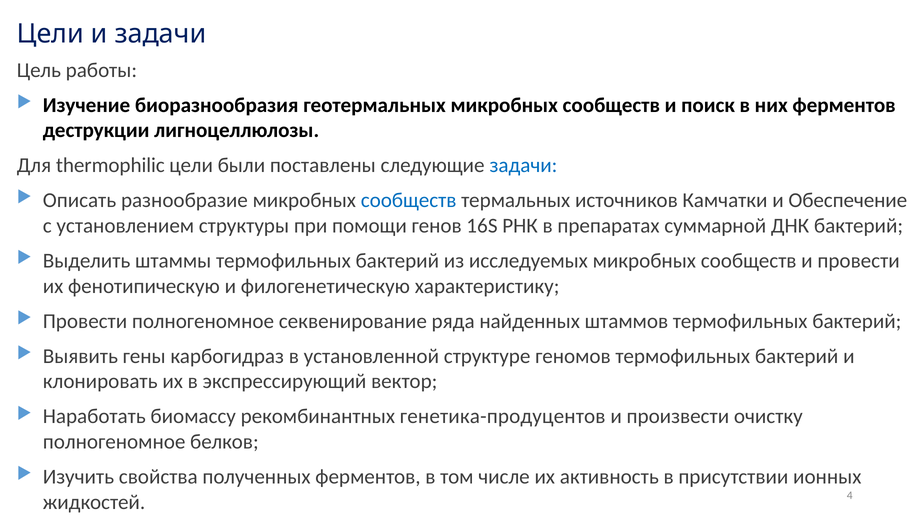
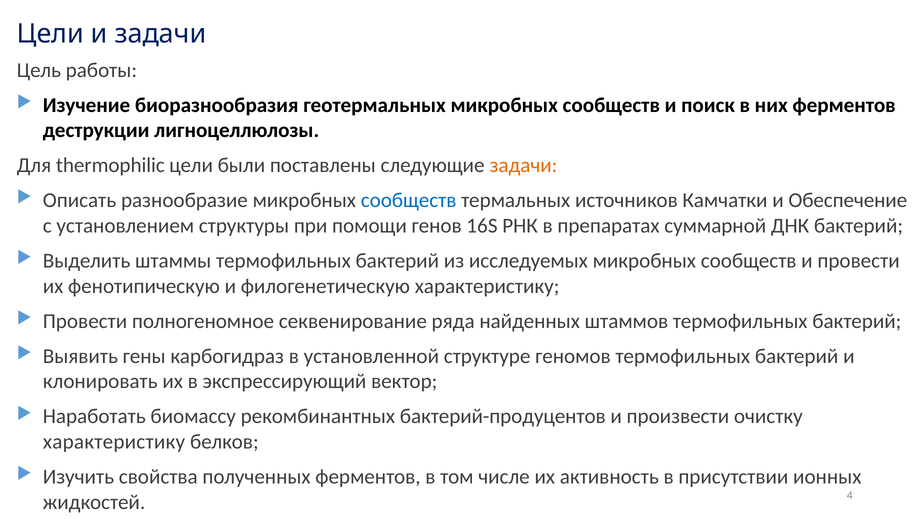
задачи at (523, 166) colour: blue -> orange
генетика-продуцентов: генетика-продуцентов -> бактерий-продуцентов
полногеномное at (114, 442): полногеномное -> характеристику
